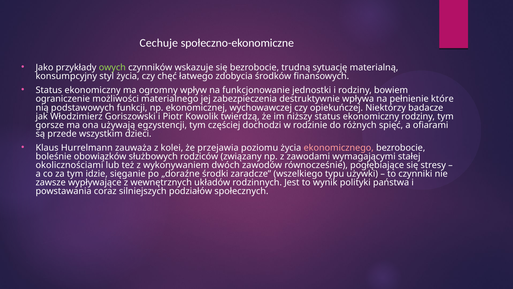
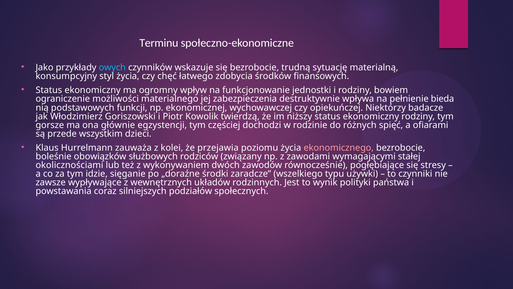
Cechuje: Cechuje -> Terminu
owych colour: light green -> light blue
które: które -> bieda
używają: używają -> głównie
